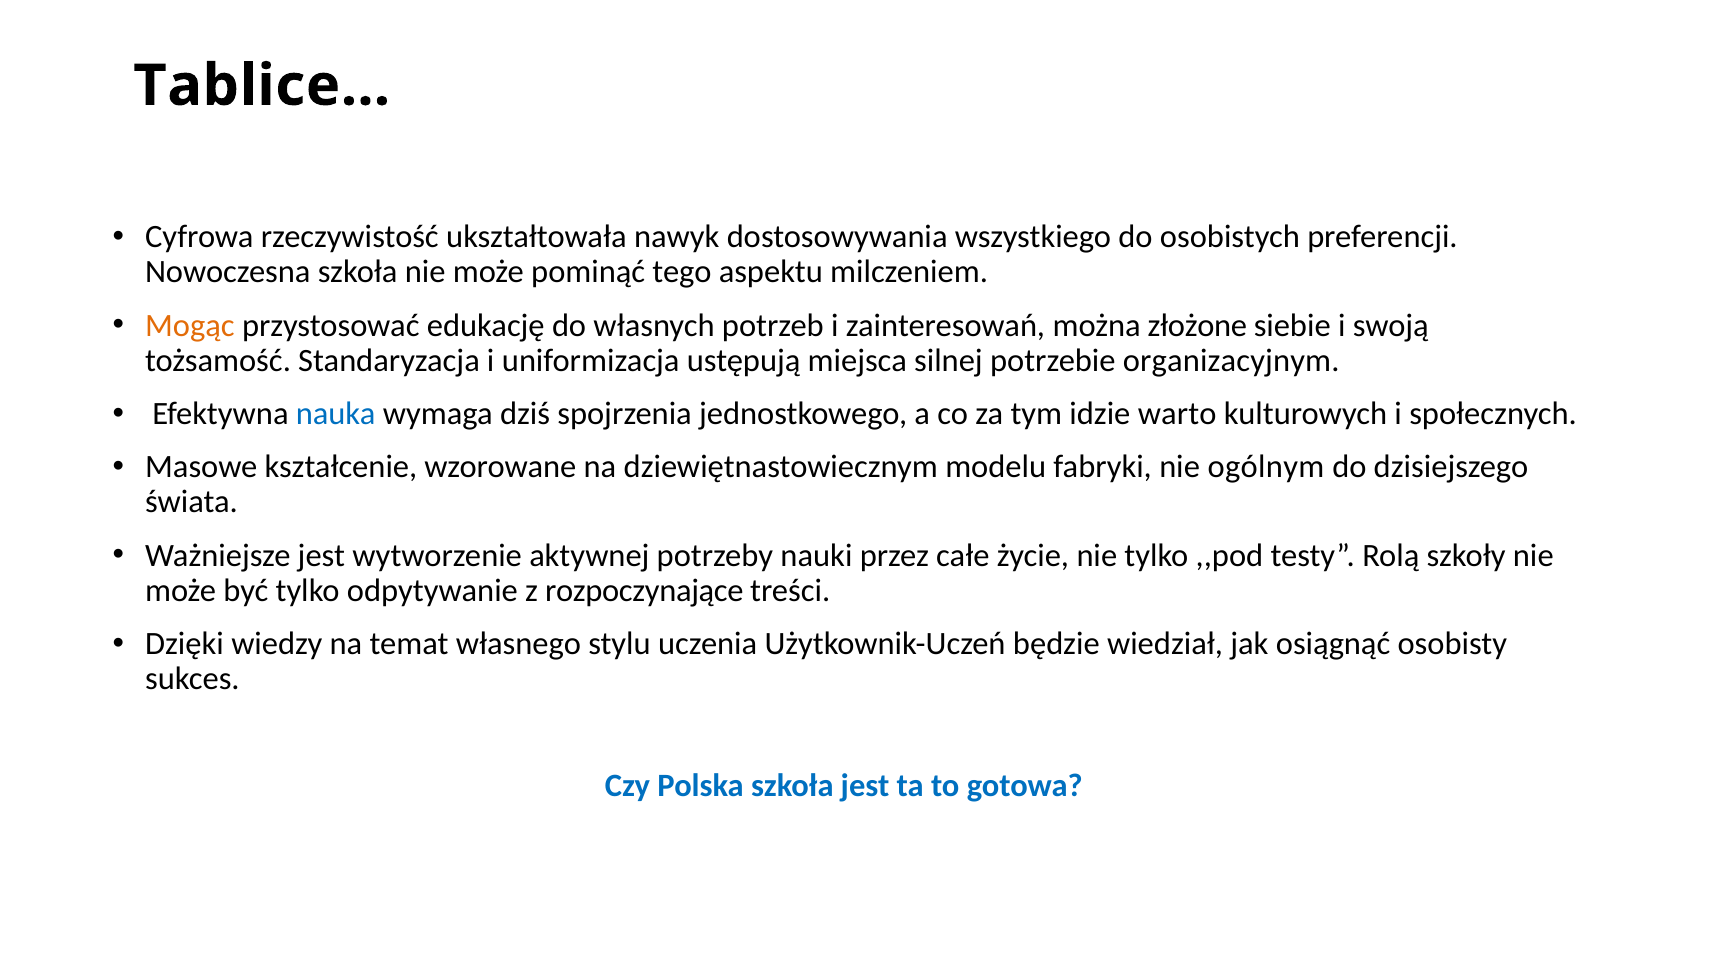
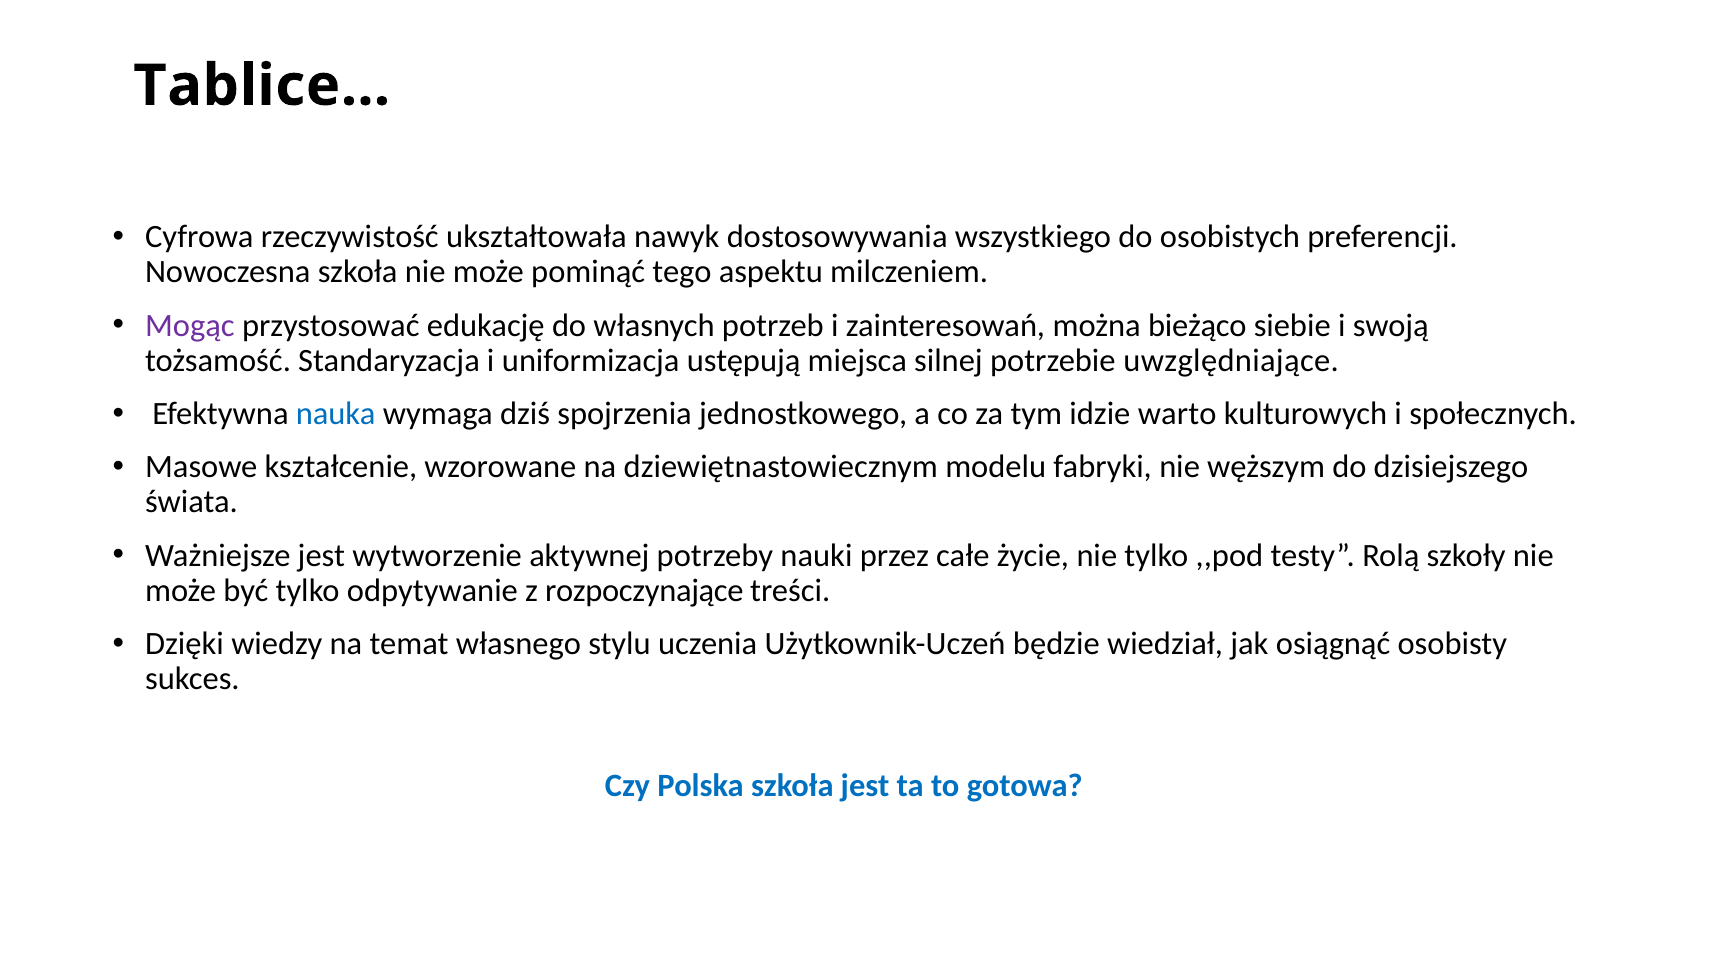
Mogąc colour: orange -> purple
złożone: złożone -> bieżąco
organizacyjnym: organizacyjnym -> uwzględniające
ogólnym: ogólnym -> węższym
